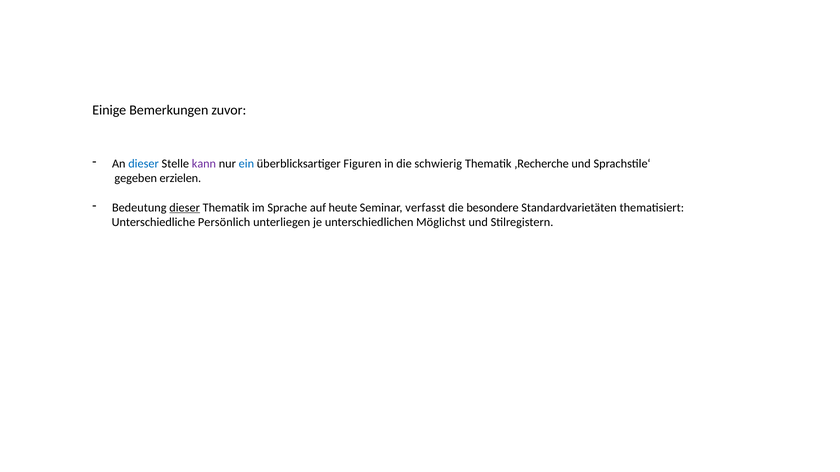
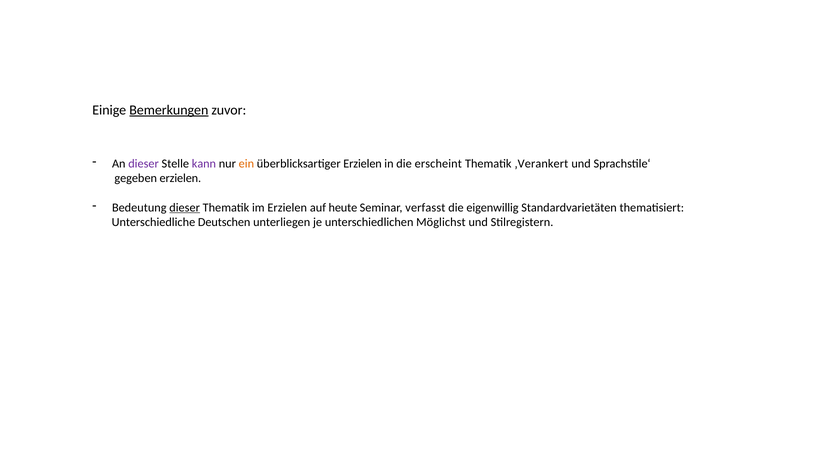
Bemerkungen underline: none -> present
dieser at (144, 164) colour: blue -> purple
ein colour: blue -> orange
überblicksartiger Figuren: Figuren -> Erzielen
schwierig: schwierig -> erscheint
‚Recherche: ‚Recherche -> ‚Verankert
im Sprache: Sprache -> Erzielen
besondere: besondere -> eigenwillig
Persönlich: Persönlich -> Deutschen
